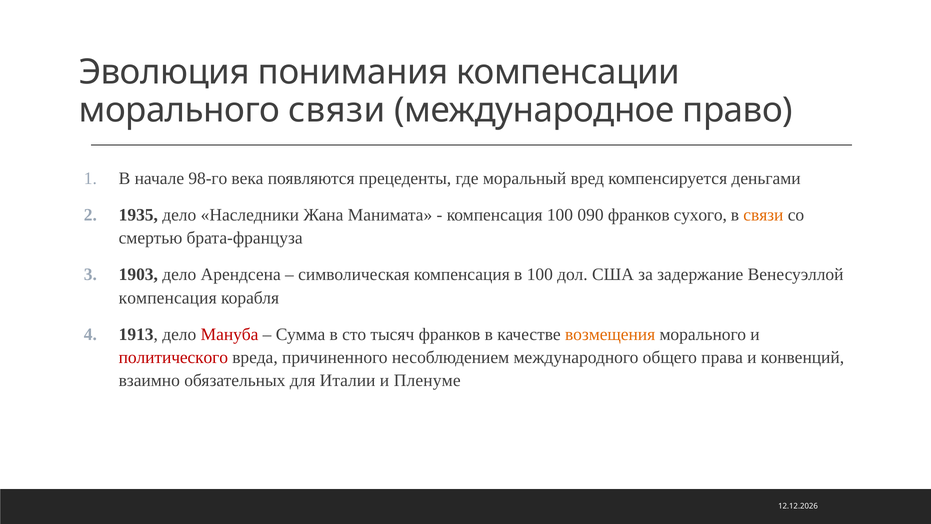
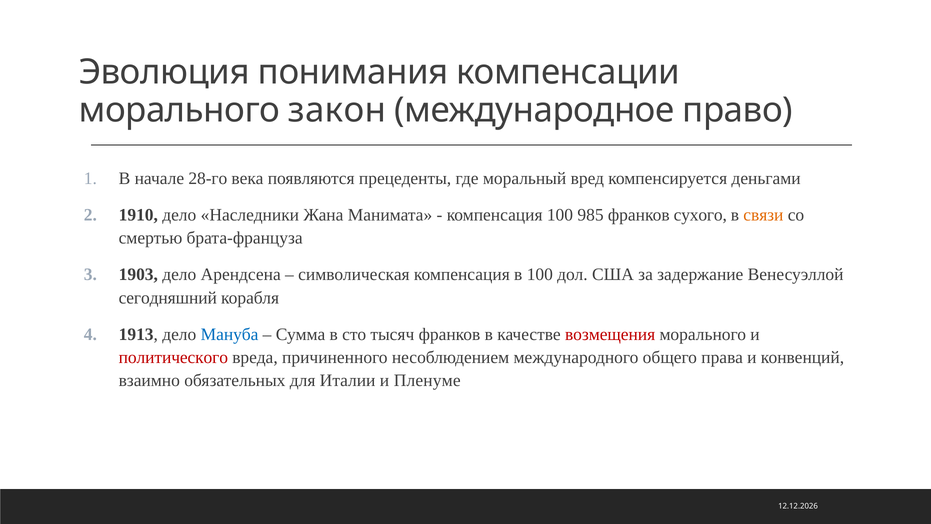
морального связи: связи -> закон
98-го: 98-го -> 28-го
1935: 1935 -> 1910
090: 090 -> 985
компенсация at (168, 298): компенсация -> сегодняшний
Мануба colour: red -> blue
возмещения colour: orange -> red
